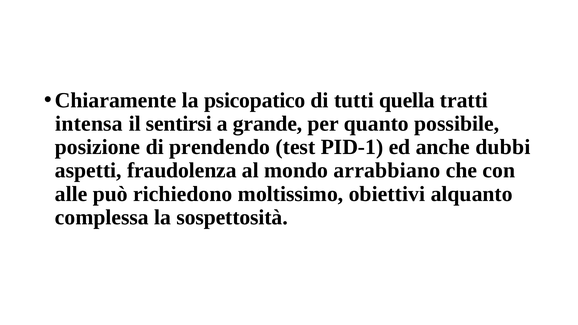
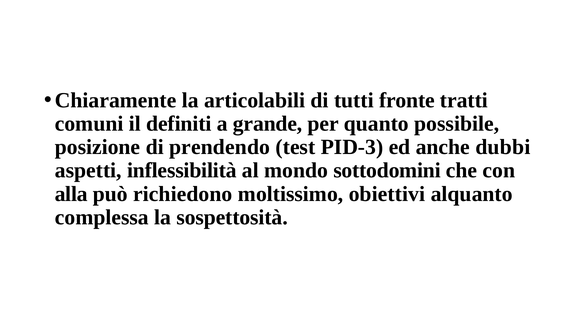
psicopatico: psicopatico -> articolabili
quella: quella -> fronte
intensa: intensa -> comuni
sentirsi: sentirsi -> definiti
PID-1: PID-1 -> PID-3
fraudolenza: fraudolenza -> inflessibilità
arrabbiano: arrabbiano -> sottodomini
alle: alle -> alla
